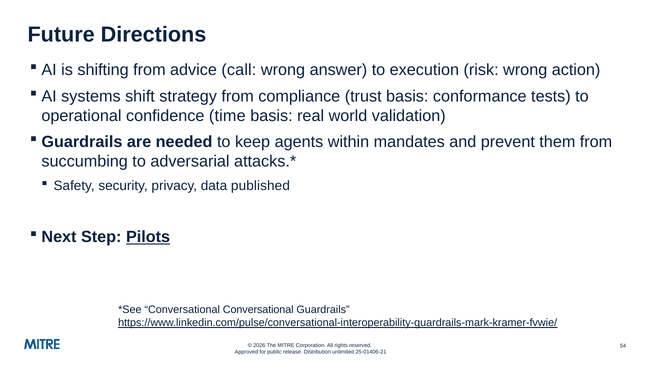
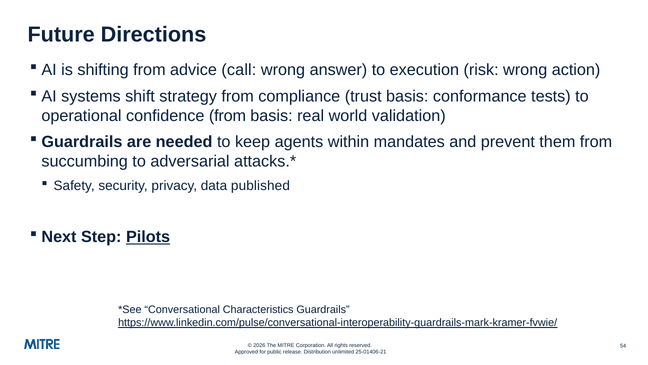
confidence time: time -> from
Conversational Conversational: Conversational -> Characteristics
